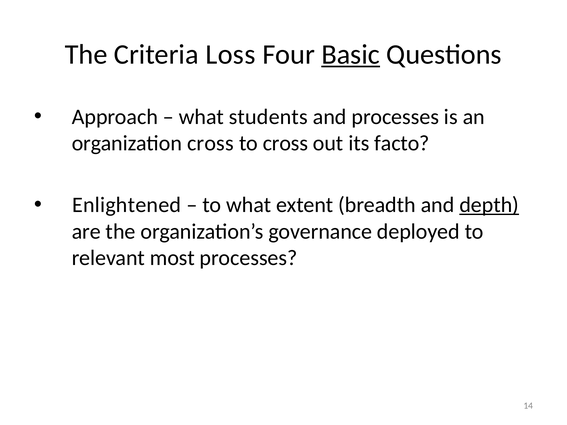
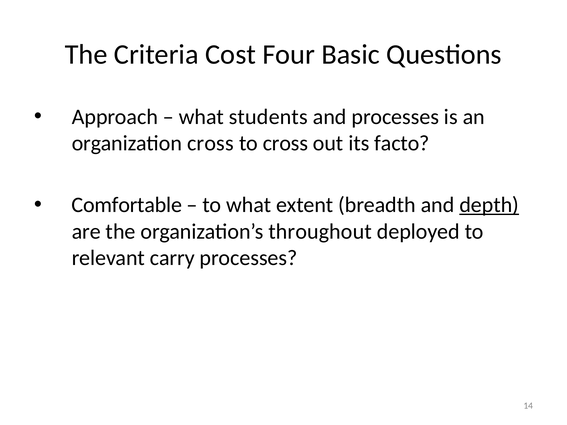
Loss: Loss -> Cost
Basic underline: present -> none
Enlightened: Enlightened -> Comfortable
governance: governance -> throughout
most: most -> carry
